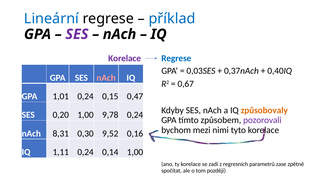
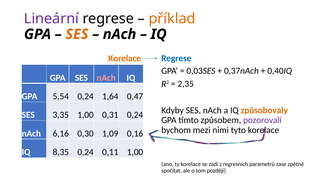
Lineární colour: blue -> purple
příklad colour: blue -> orange
SES at (77, 34) colour: purple -> orange
Korelace at (125, 58) colour: purple -> orange
0,67: 0,67 -> 2,35
1,01: 1,01 -> 5,54
0,15: 0,15 -> 1,64
0,20: 0,20 -> 3,35
9,78: 9,78 -> 0,31
8,31: 8,31 -> 6,16
9,52: 9,52 -> 1,09
1,11: 1,11 -> 8,35
0,14: 0,14 -> 0,11
